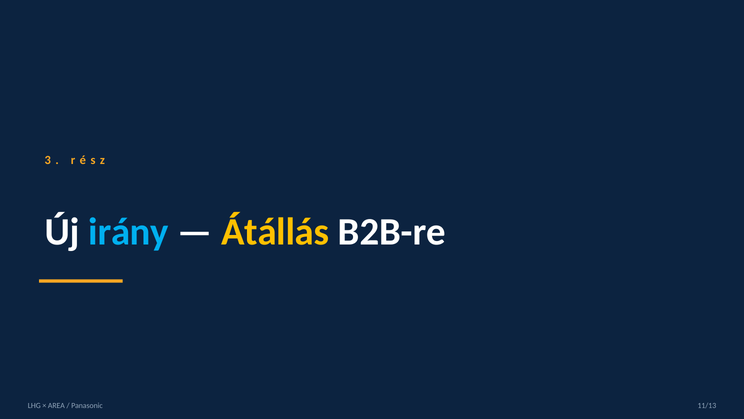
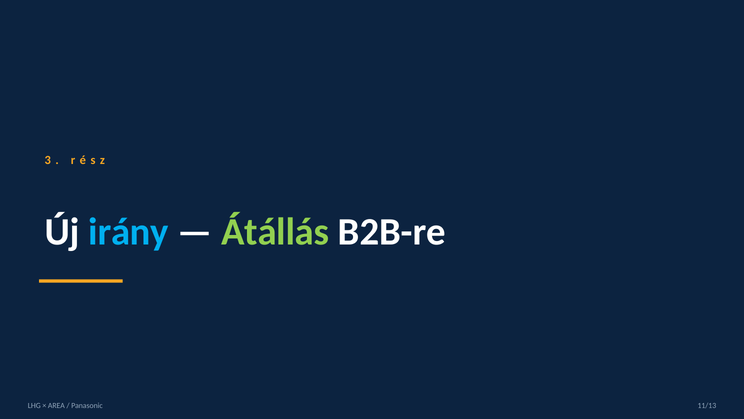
Átállás colour: yellow -> light green
